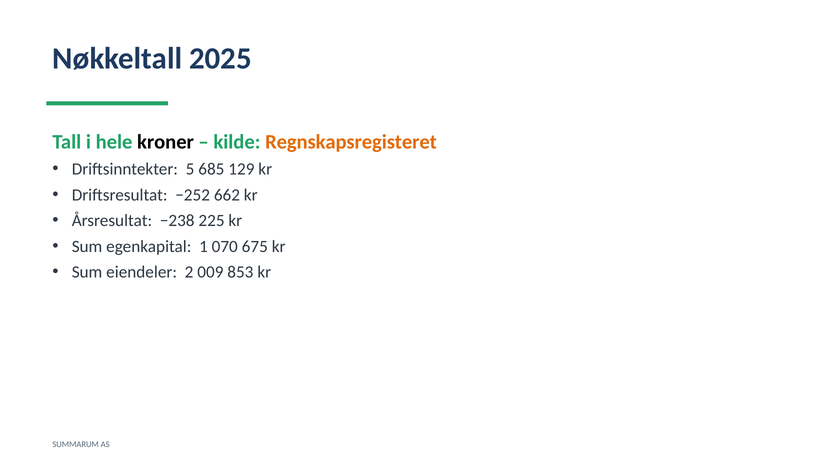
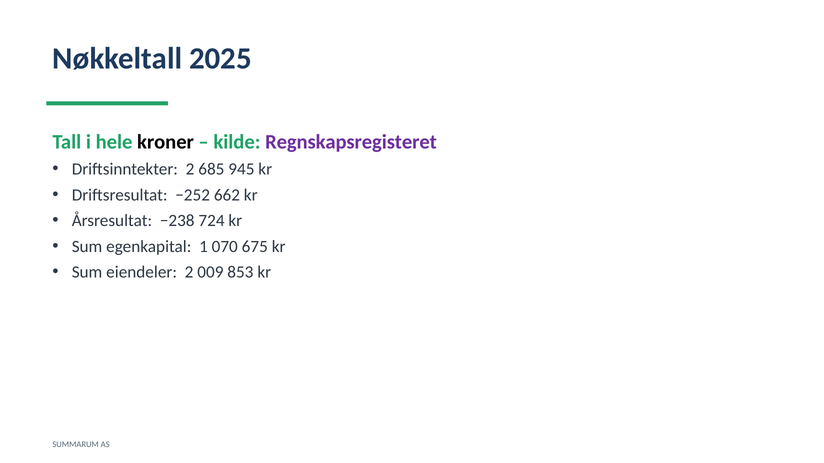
Regnskapsregisteret colour: orange -> purple
Driftsinntekter 5: 5 -> 2
129: 129 -> 945
225: 225 -> 724
